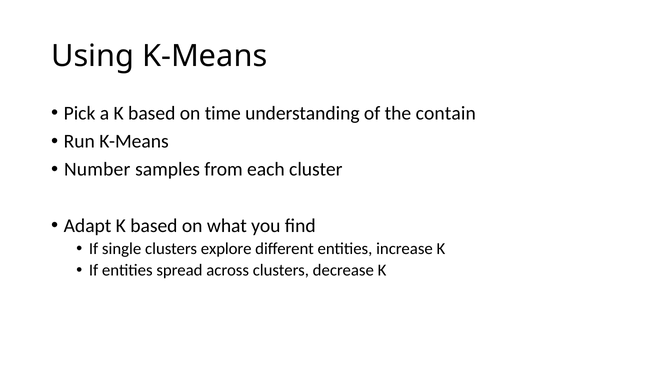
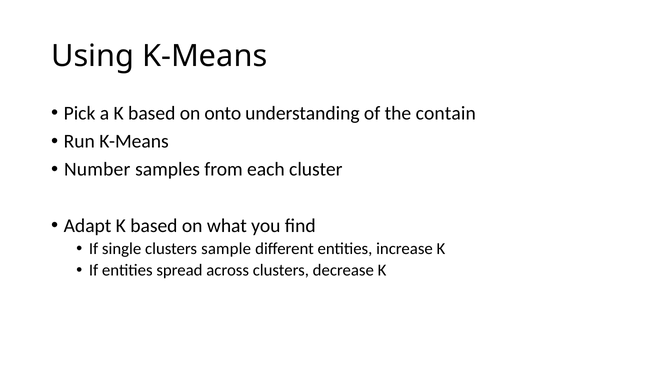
time: time -> onto
explore: explore -> sample
